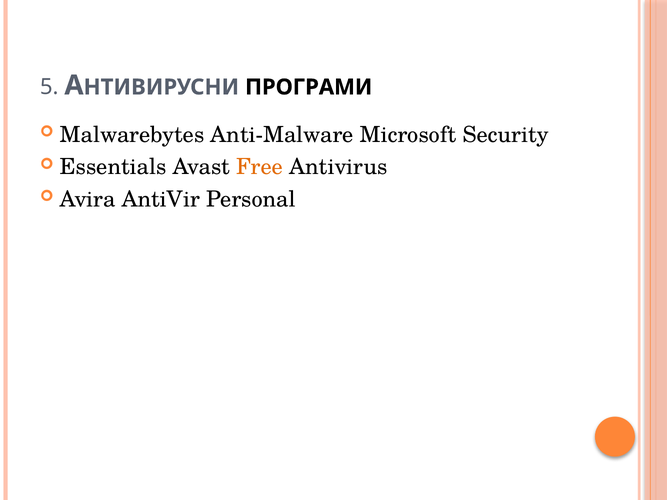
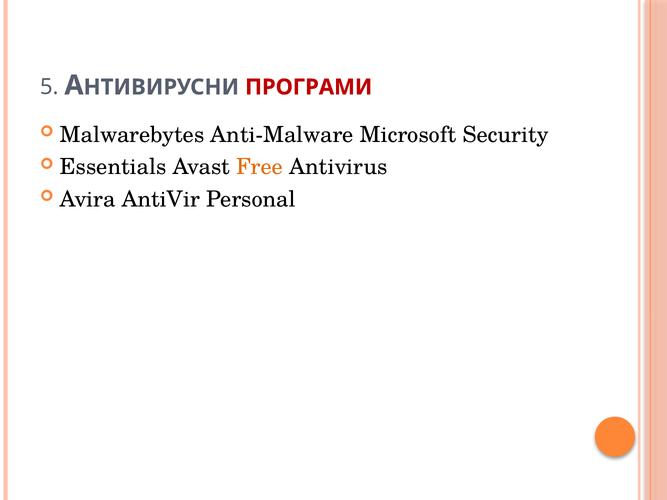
ПРОГРАМИ colour: black -> red
